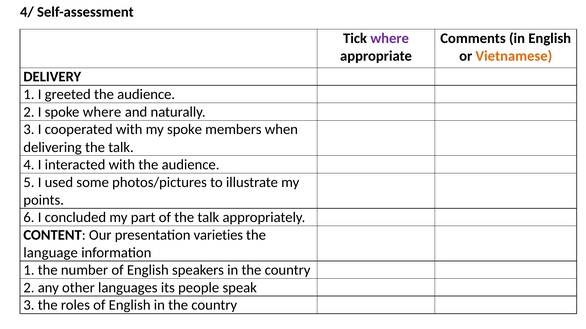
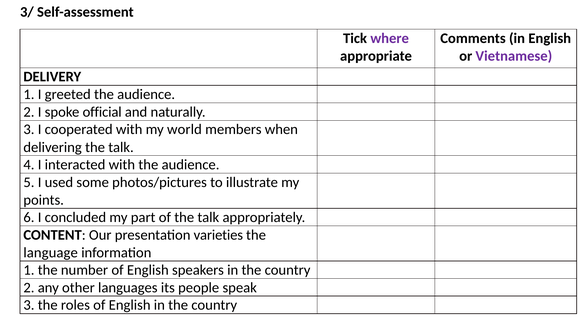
4/: 4/ -> 3/
Vietnamese colour: orange -> purple
spoke where: where -> official
my spoke: spoke -> world
